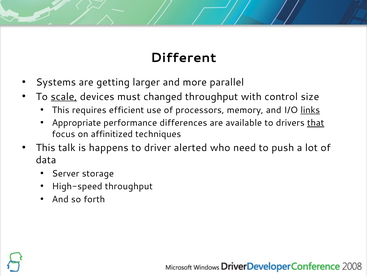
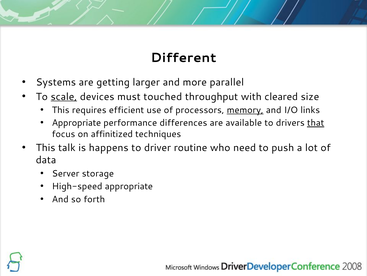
changed: changed -> touched
control: control -> cleared
memory underline: none -> present
links underline: present -> none
alerted: alerted -> routine
High-speed throughput: throughput -> appropriate
